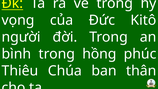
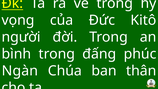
hồng: hồng -> đấng
Thiêu: Thiêu -> Ngàn
